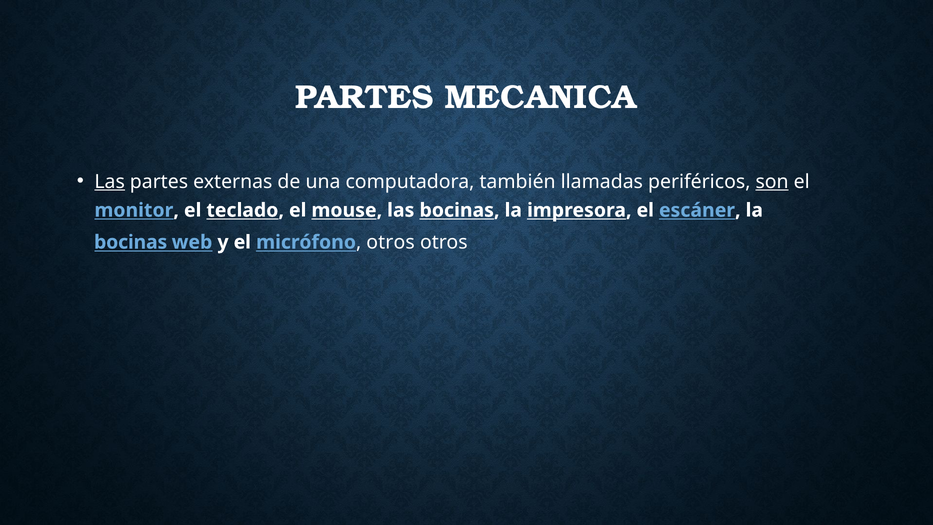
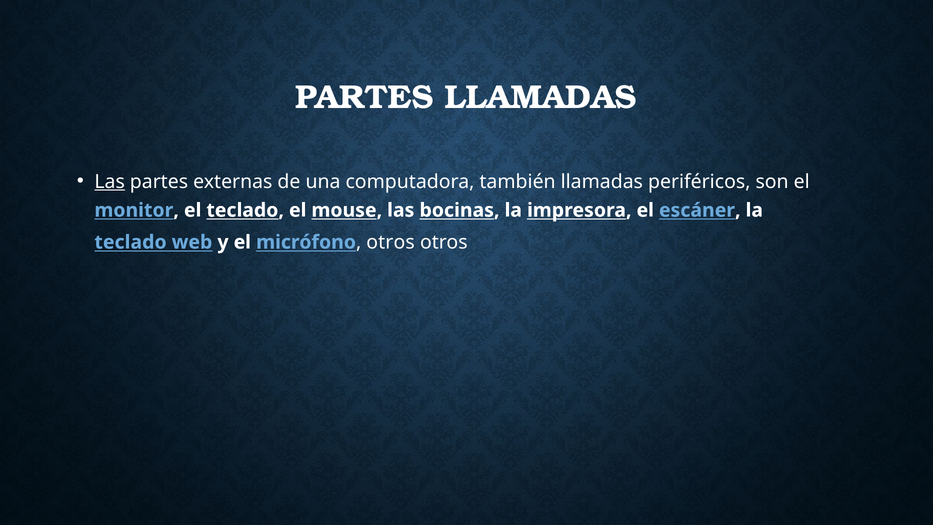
PARTES MECANICA: MECANICA -> LLAMADAS
son underline: present -> none
bocinas at (131, 242): bocinas -> teclado
